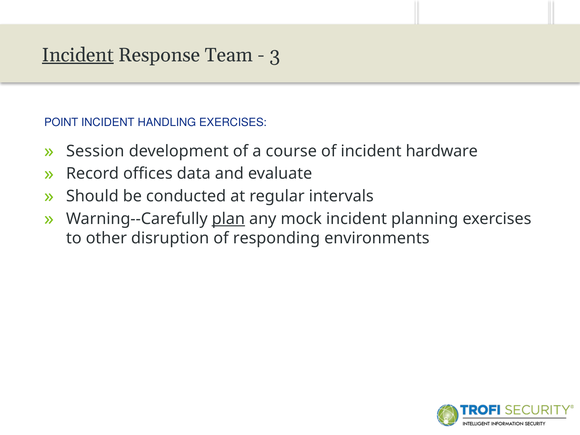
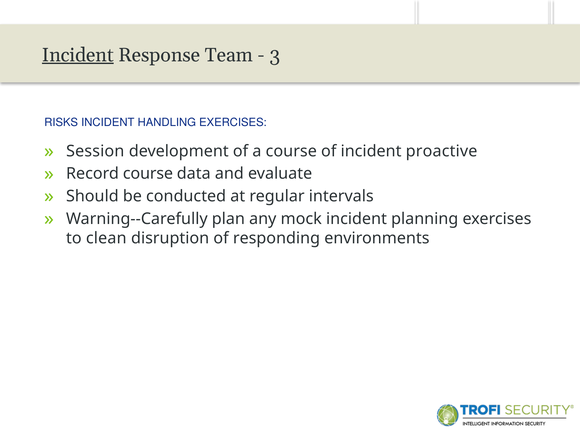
POINT: POINT -> RISKS
hardware: hardware -> proactive
Record offices: offices -> course
plan underline: present -> none
other: other -> clean
